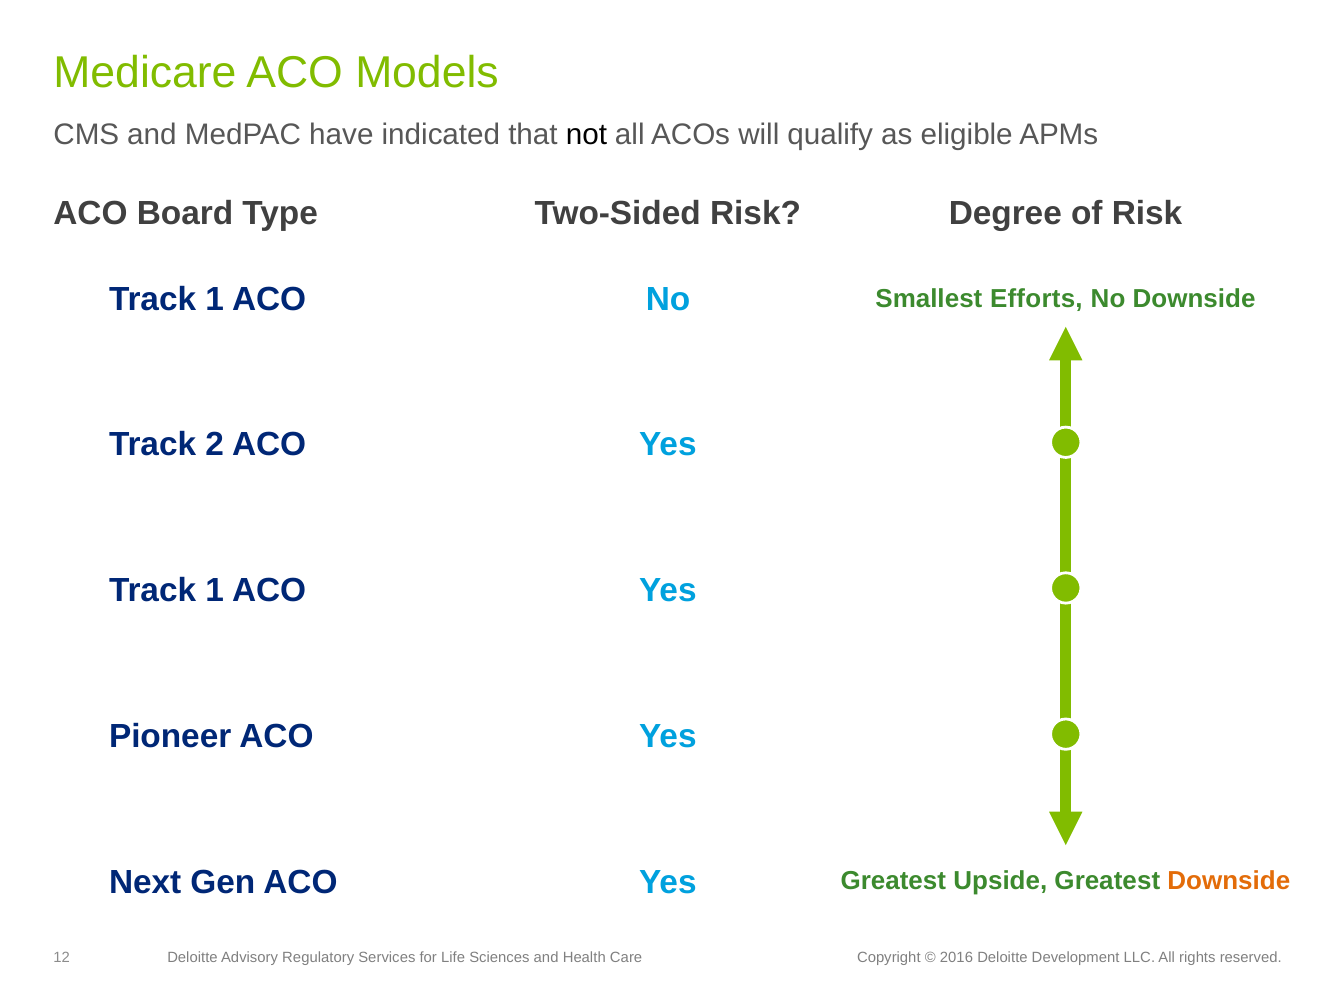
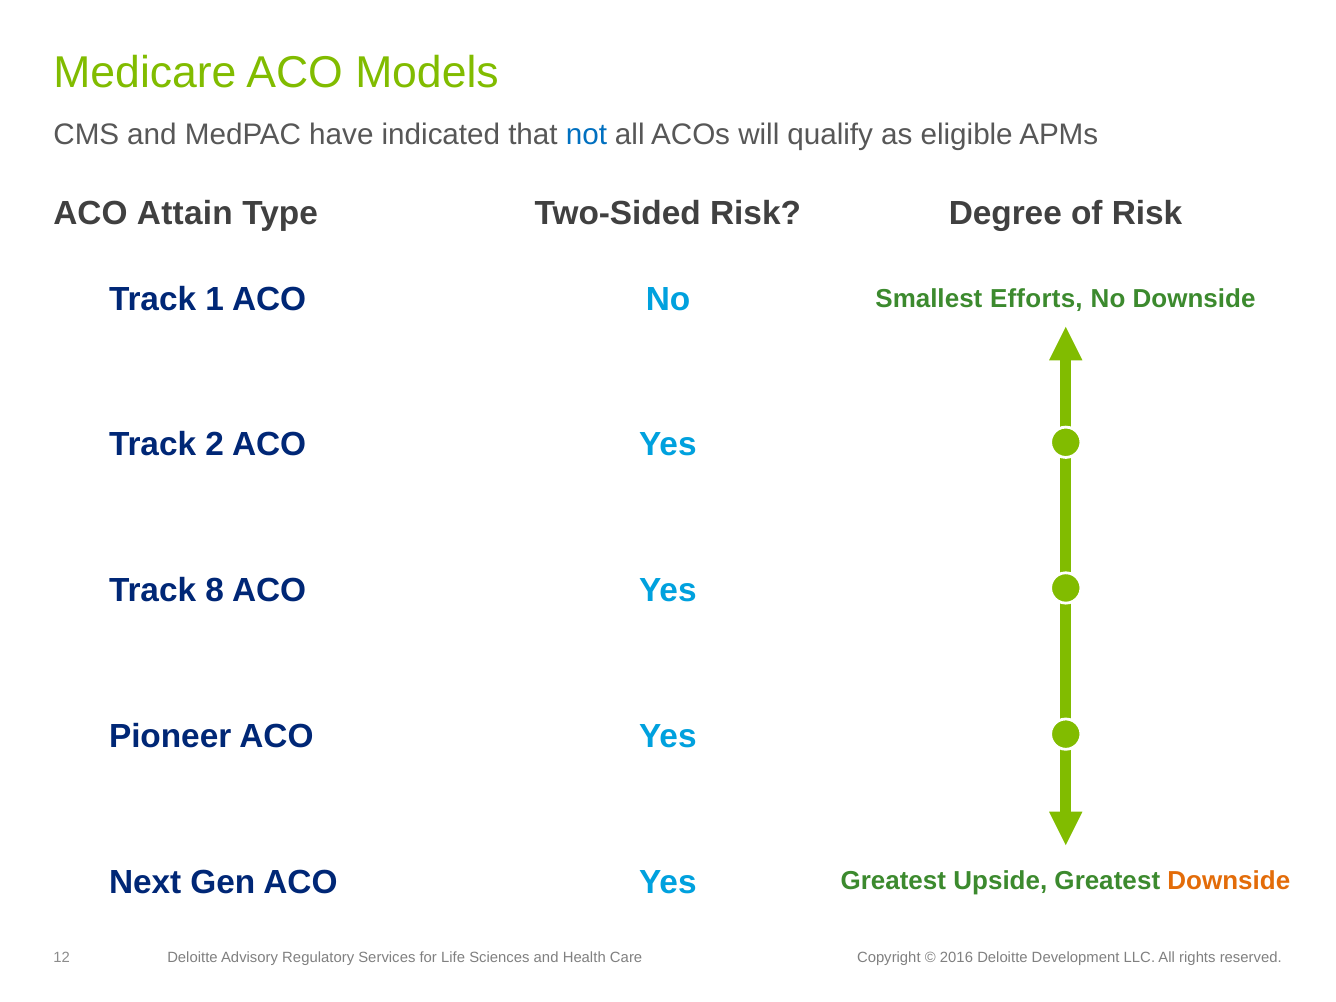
not colour: black -> blue
Board: Board -> Attain
1 at (215, 590): 1 -> 8
